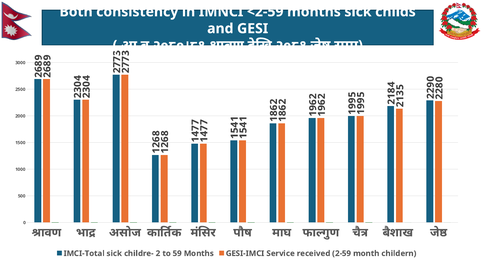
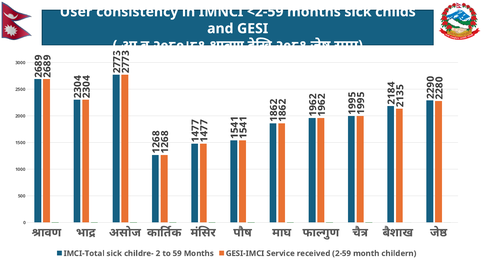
Both: Both -> User
